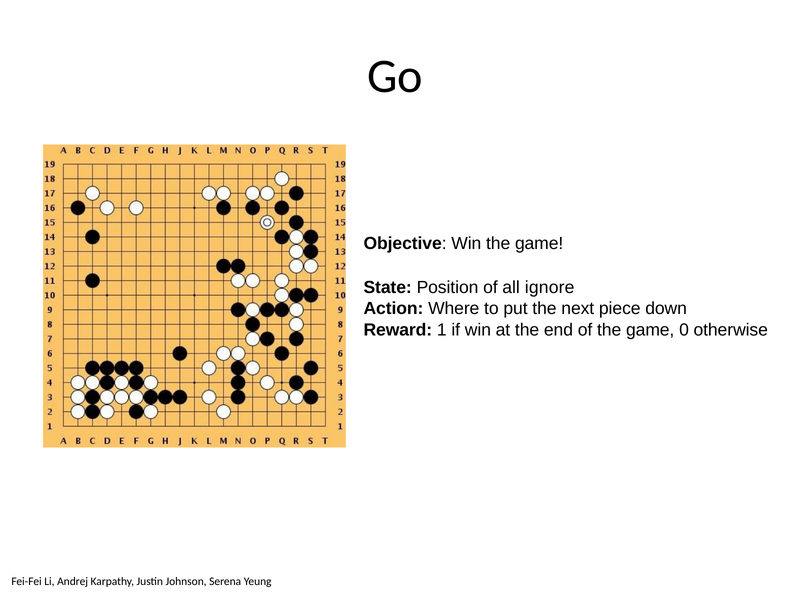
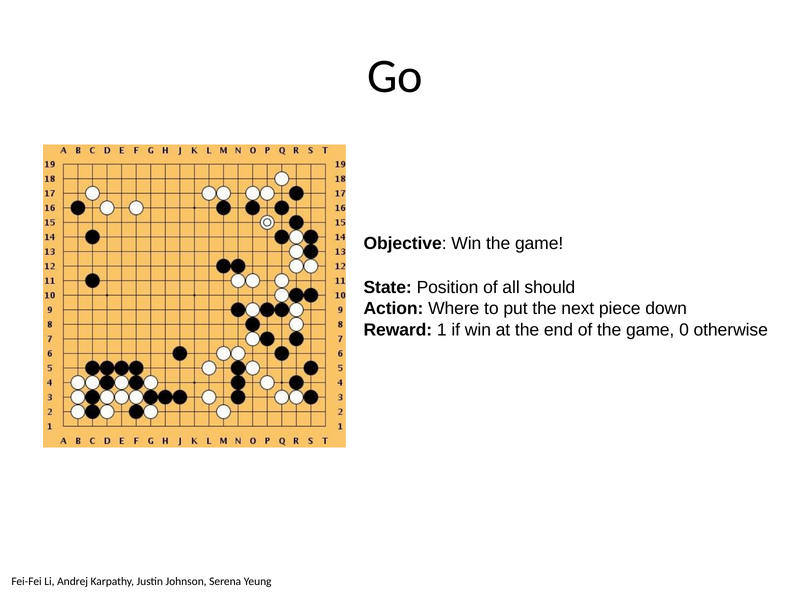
ignore: ignore -> should
